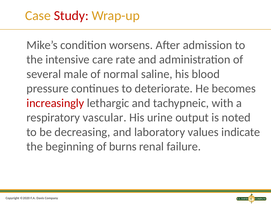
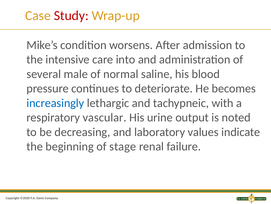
rate: rate -> into
increasingly colour: red -> blue
burns: burns -> stage
